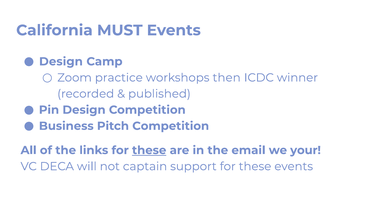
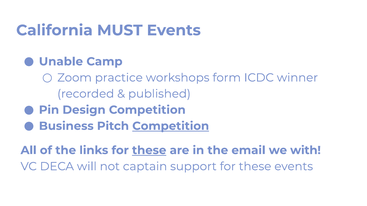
Design at (61, 62): Design -> Unable
then: then -> form
Competition at (171, 126) underline: none -> present
your: your -> with
